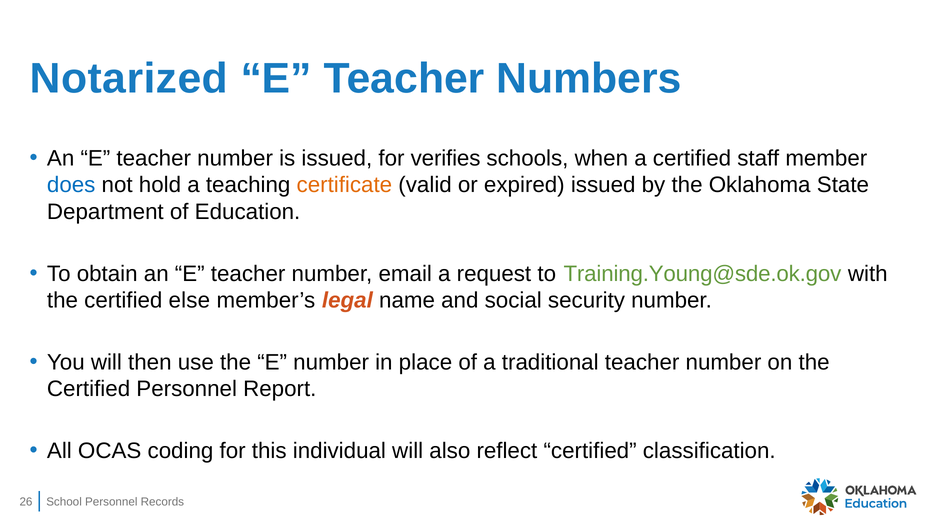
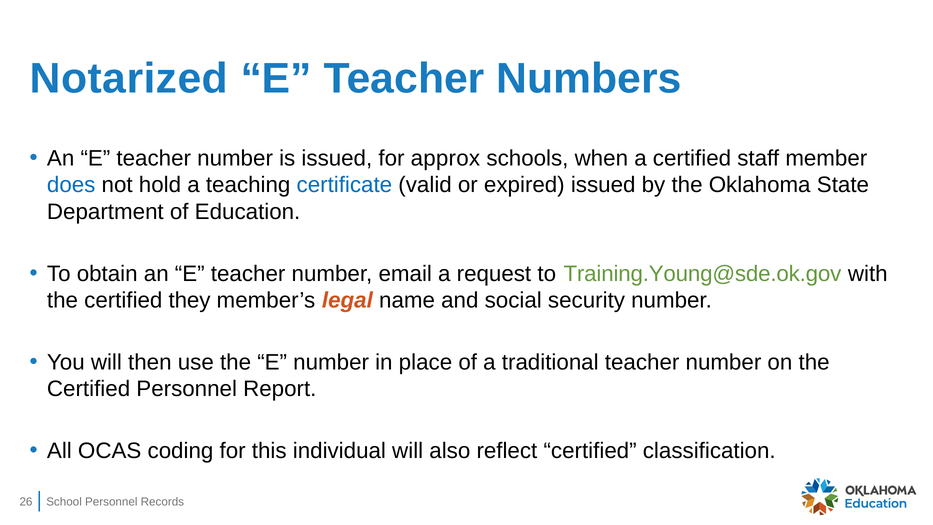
verifies: verifies -> approx
certificate colour: orange -> blue
else: else -> they
